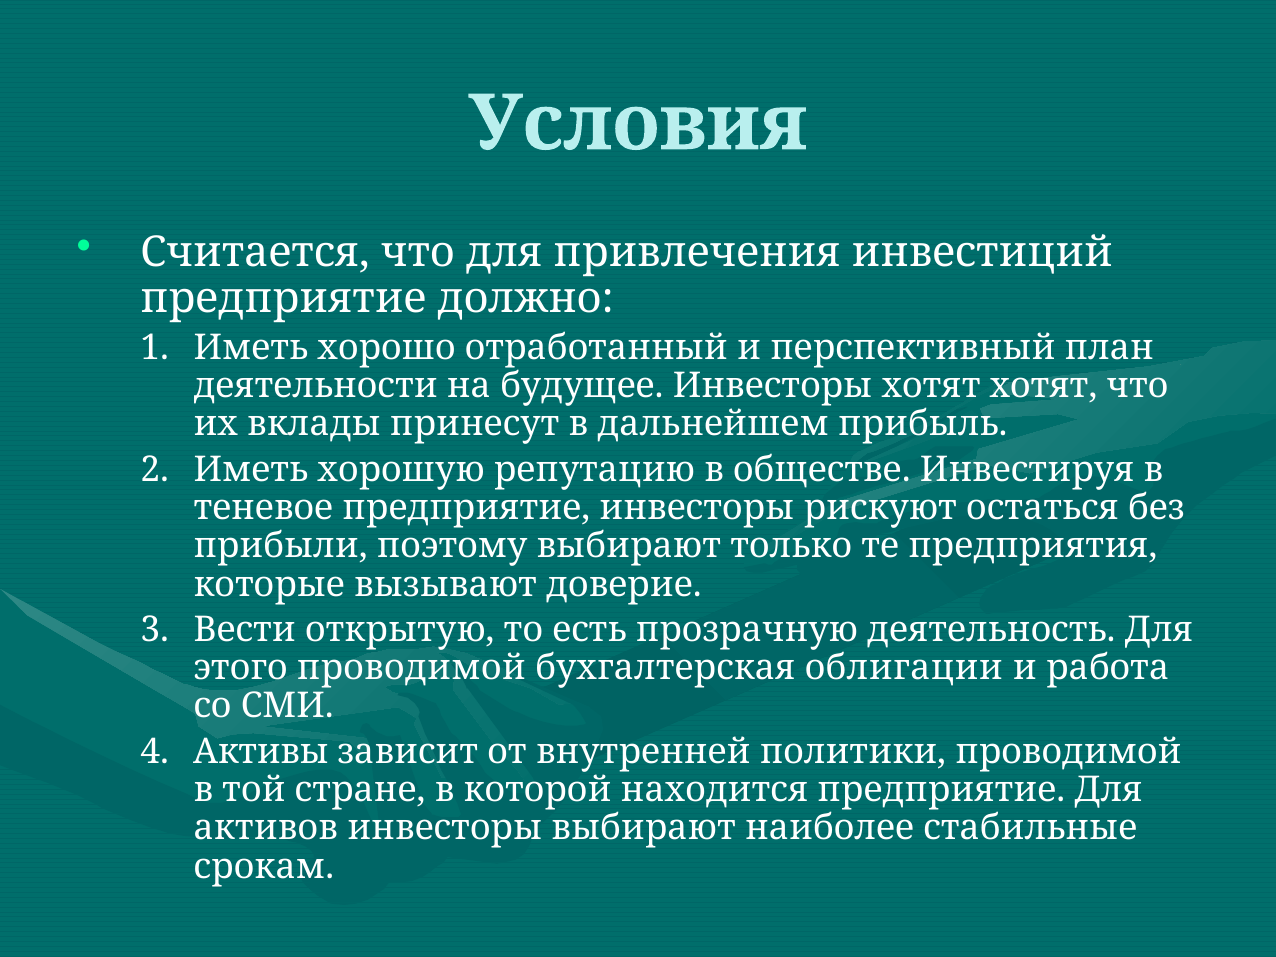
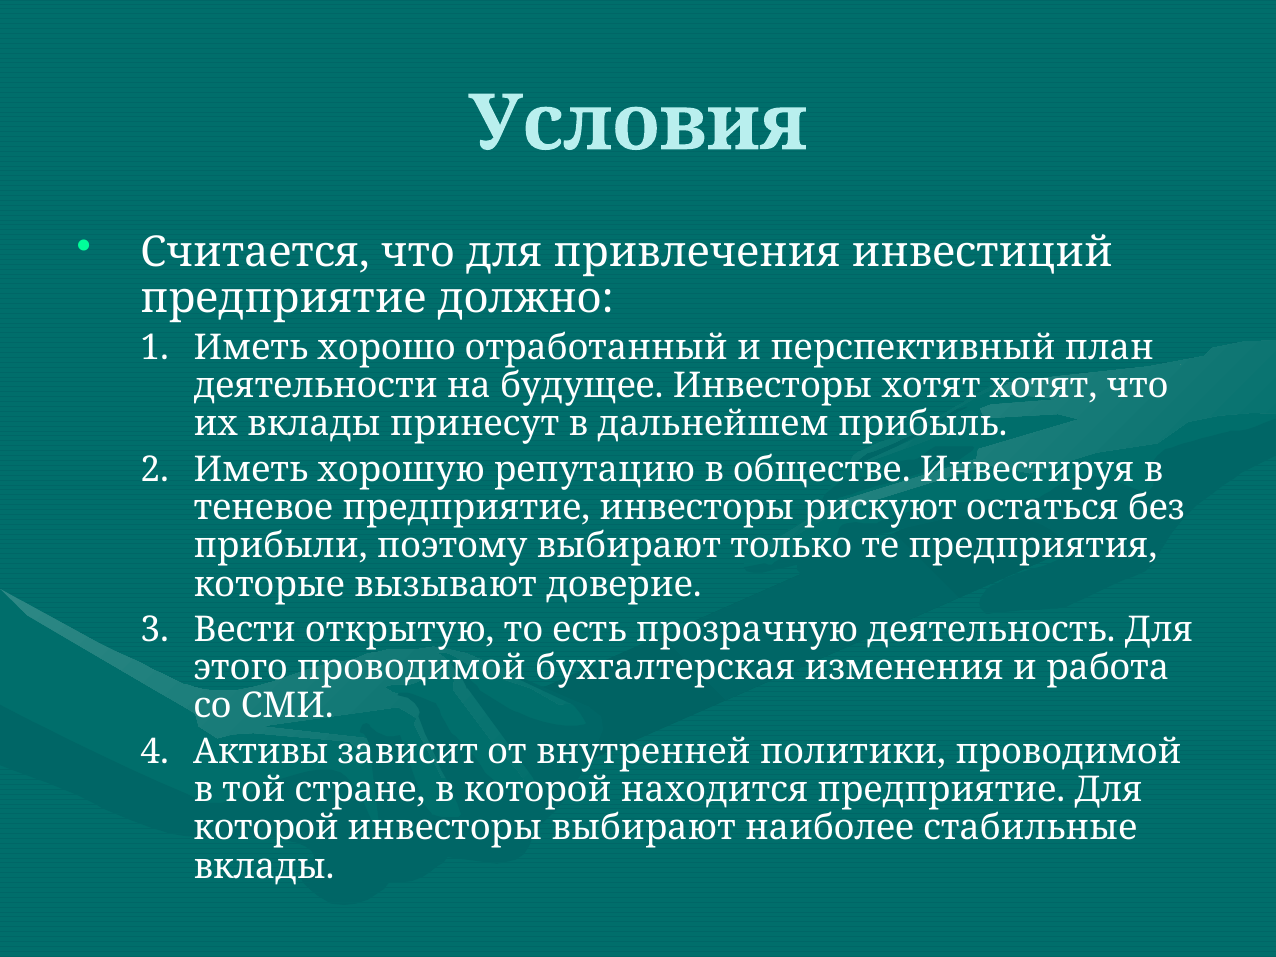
облигации: облигации -> изменения
активов at (266, 828): активов -> которой
срокам at (264, 866): срокам -> вклады
